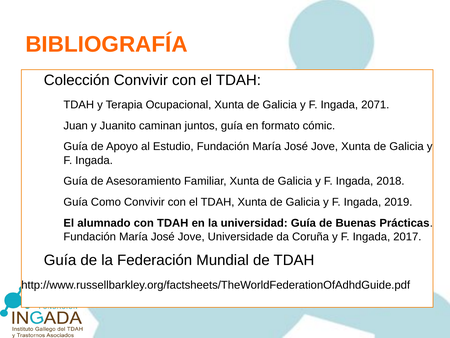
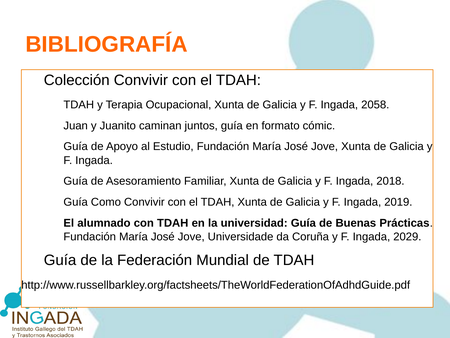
2071: 2071 -> 2058
2017: 2017 -> 2029
